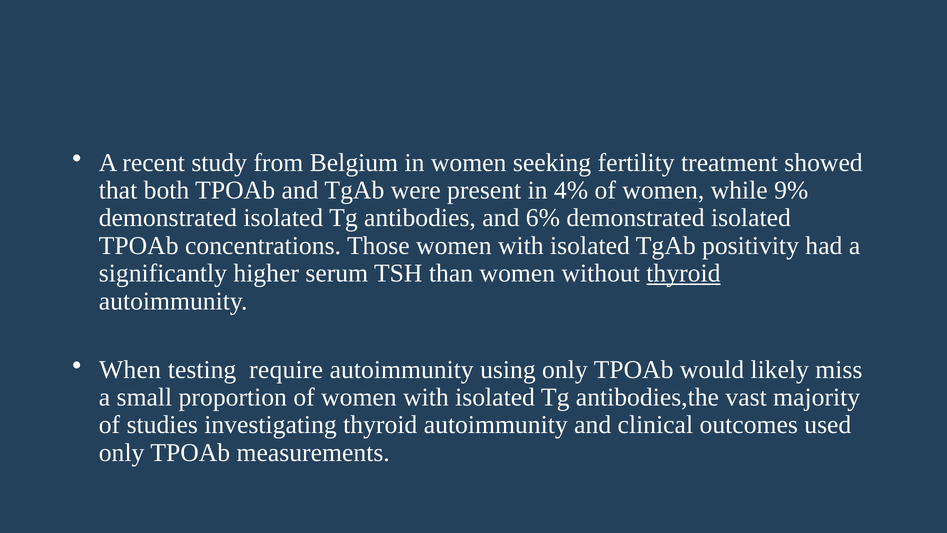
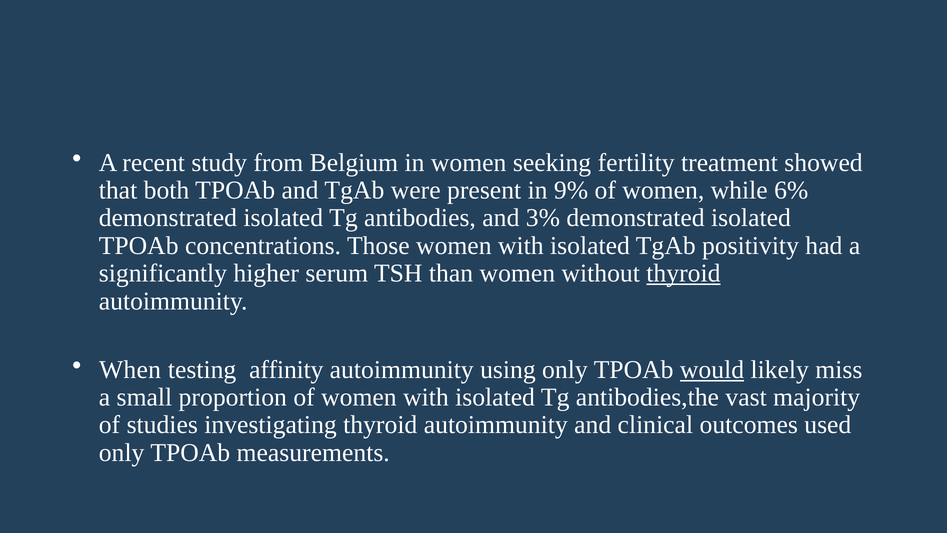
4%: 4% -> 9%
9%: 9% -> 6%
6%: 6% -> 3%
require: require -> affinity
would underline: none -> present
